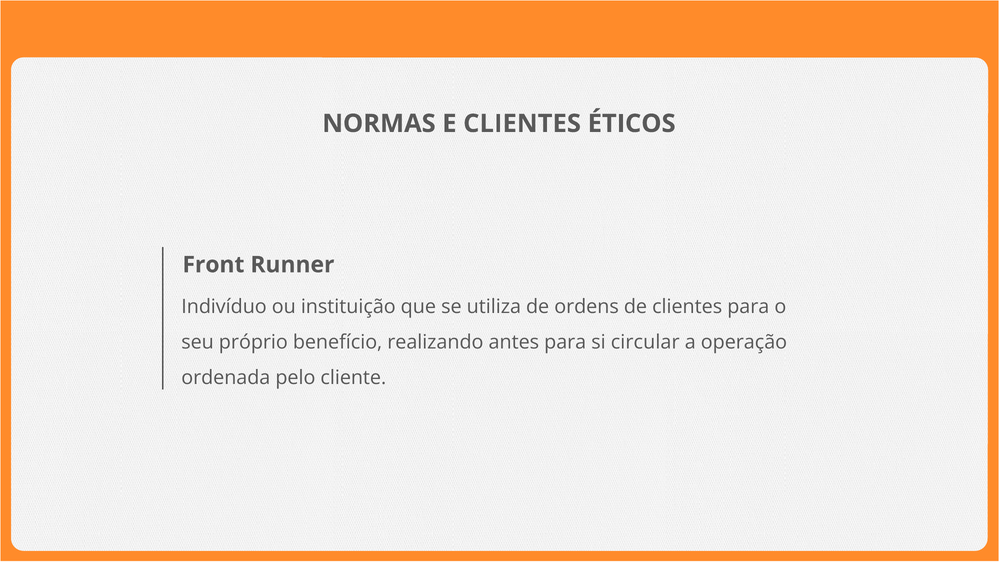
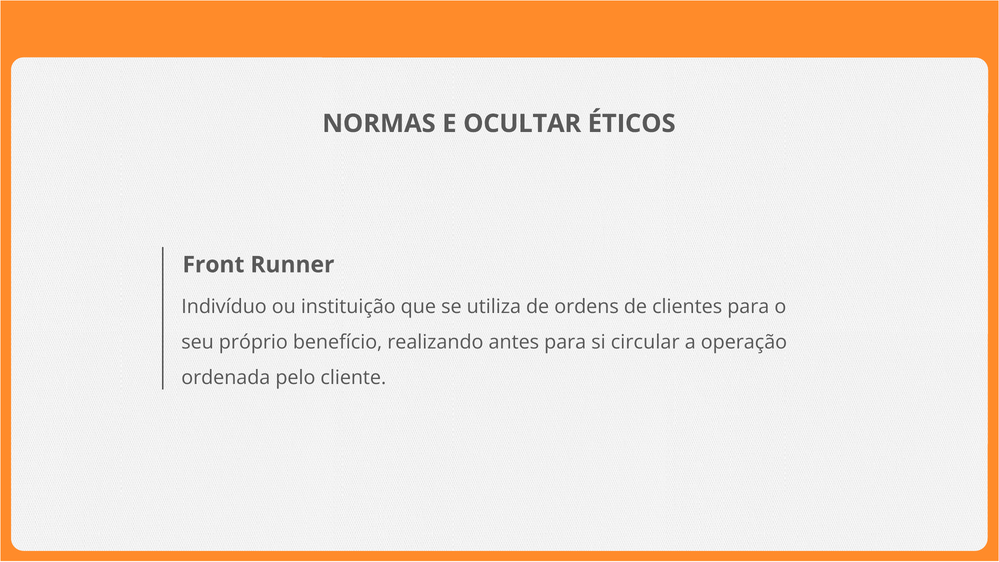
E CLIENTES: CLIENTES -> OCULTAR
